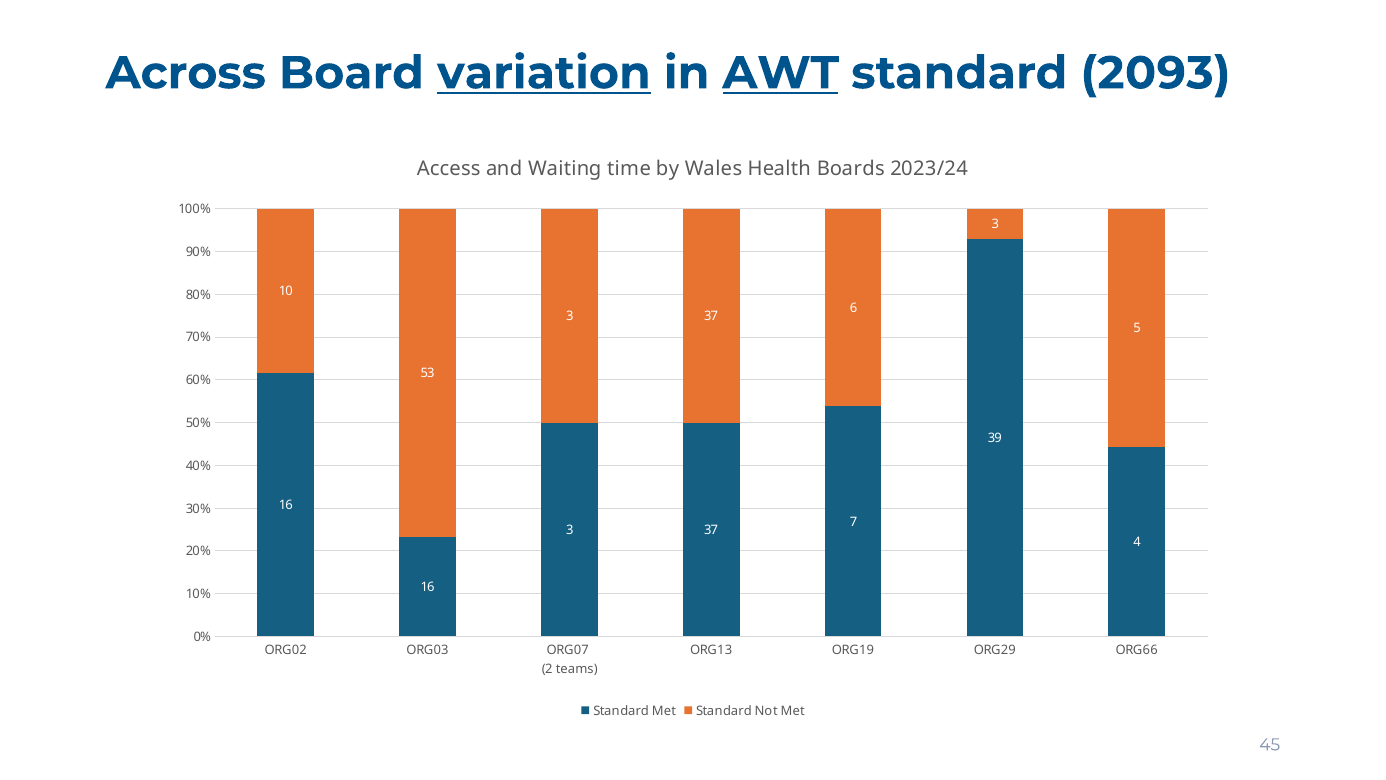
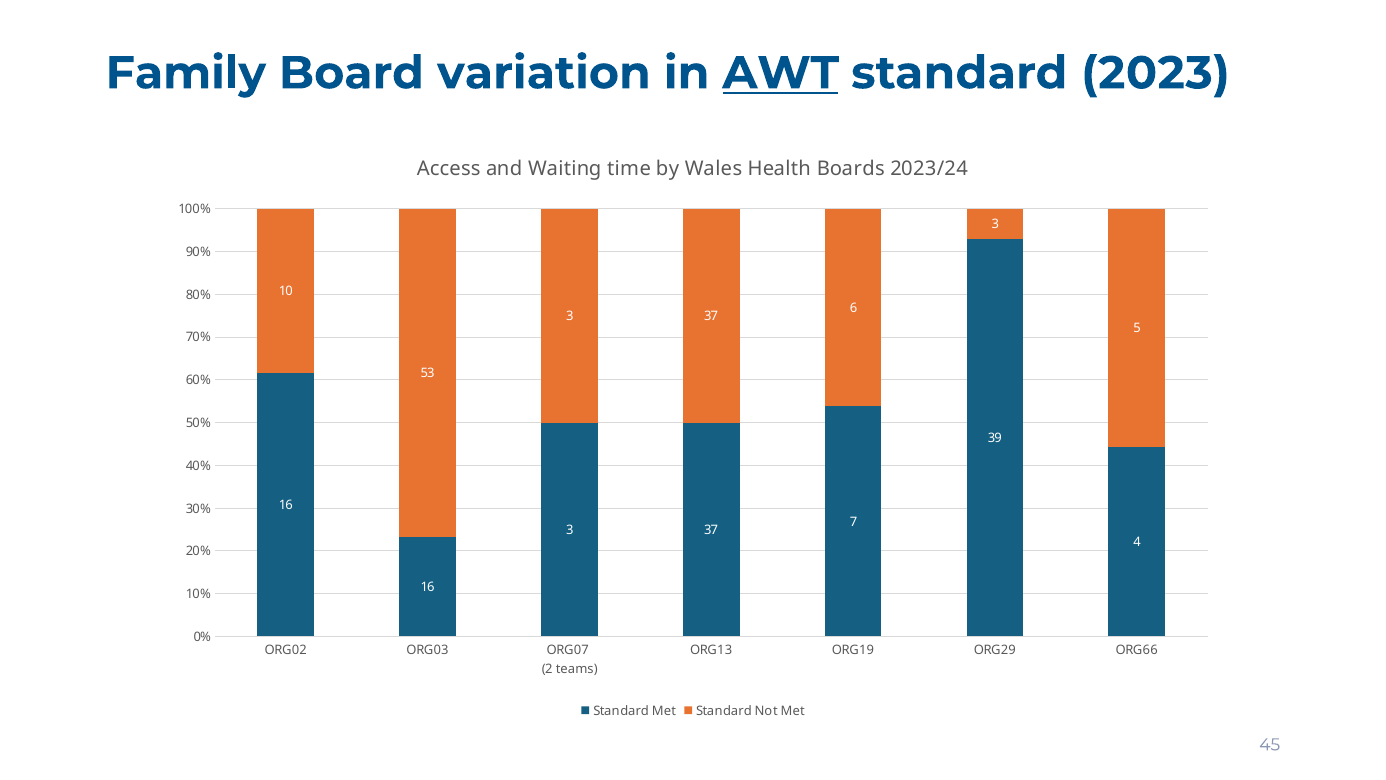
Across: Across -> Family
variation underline: present -> none
2093: 2093 -> 2023
